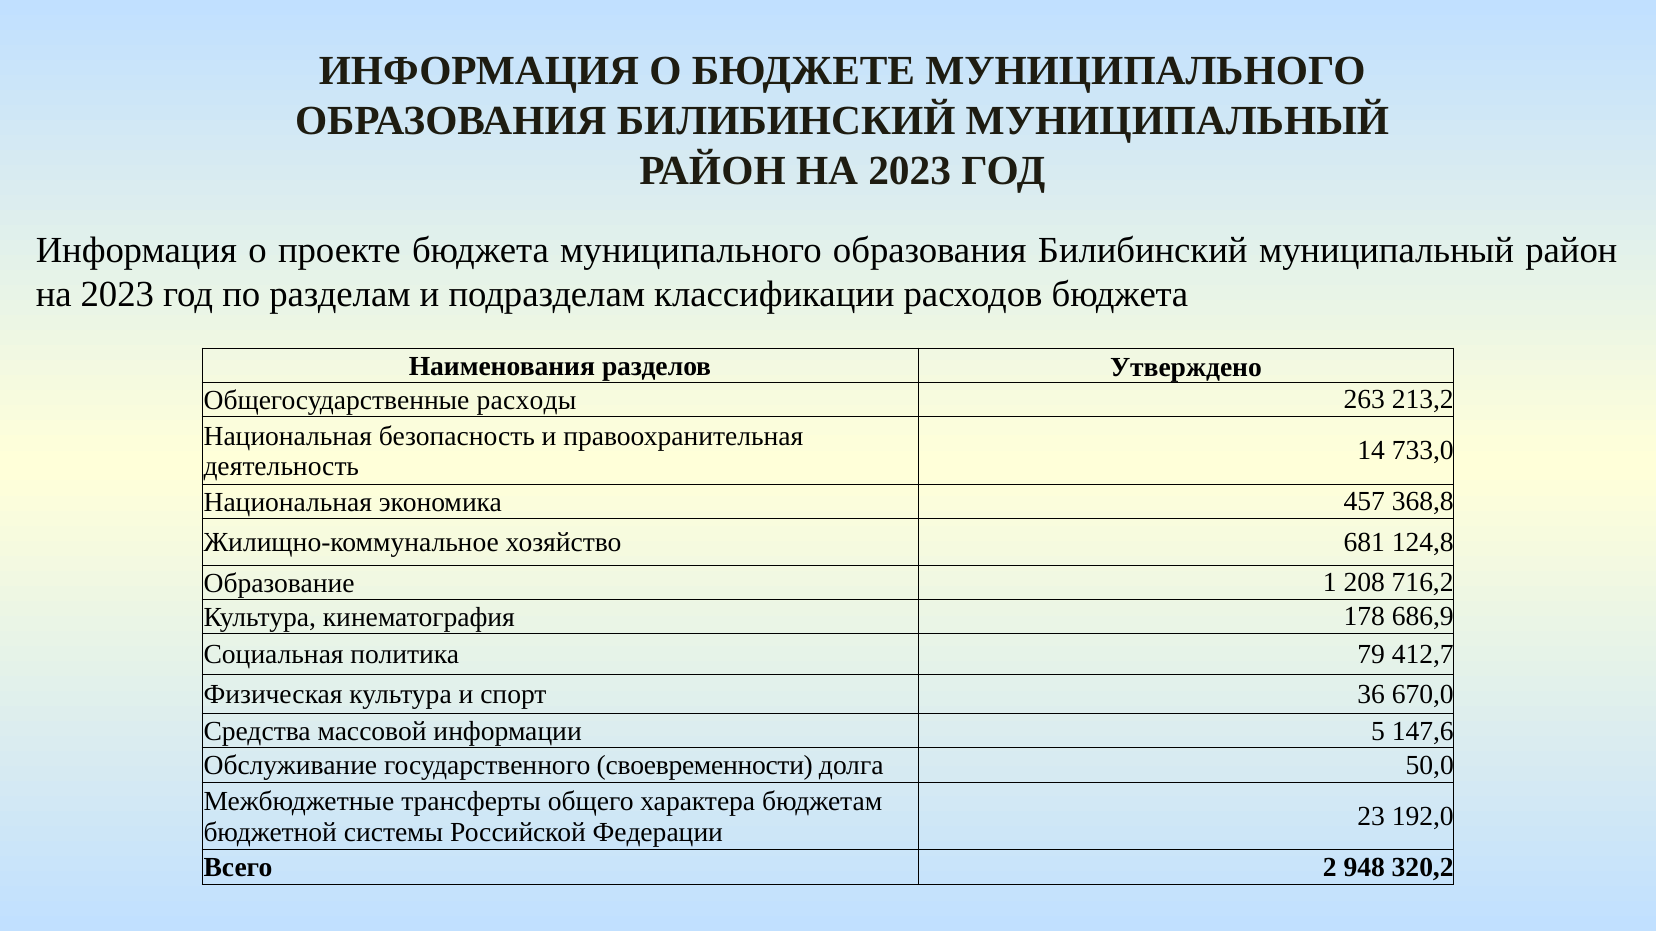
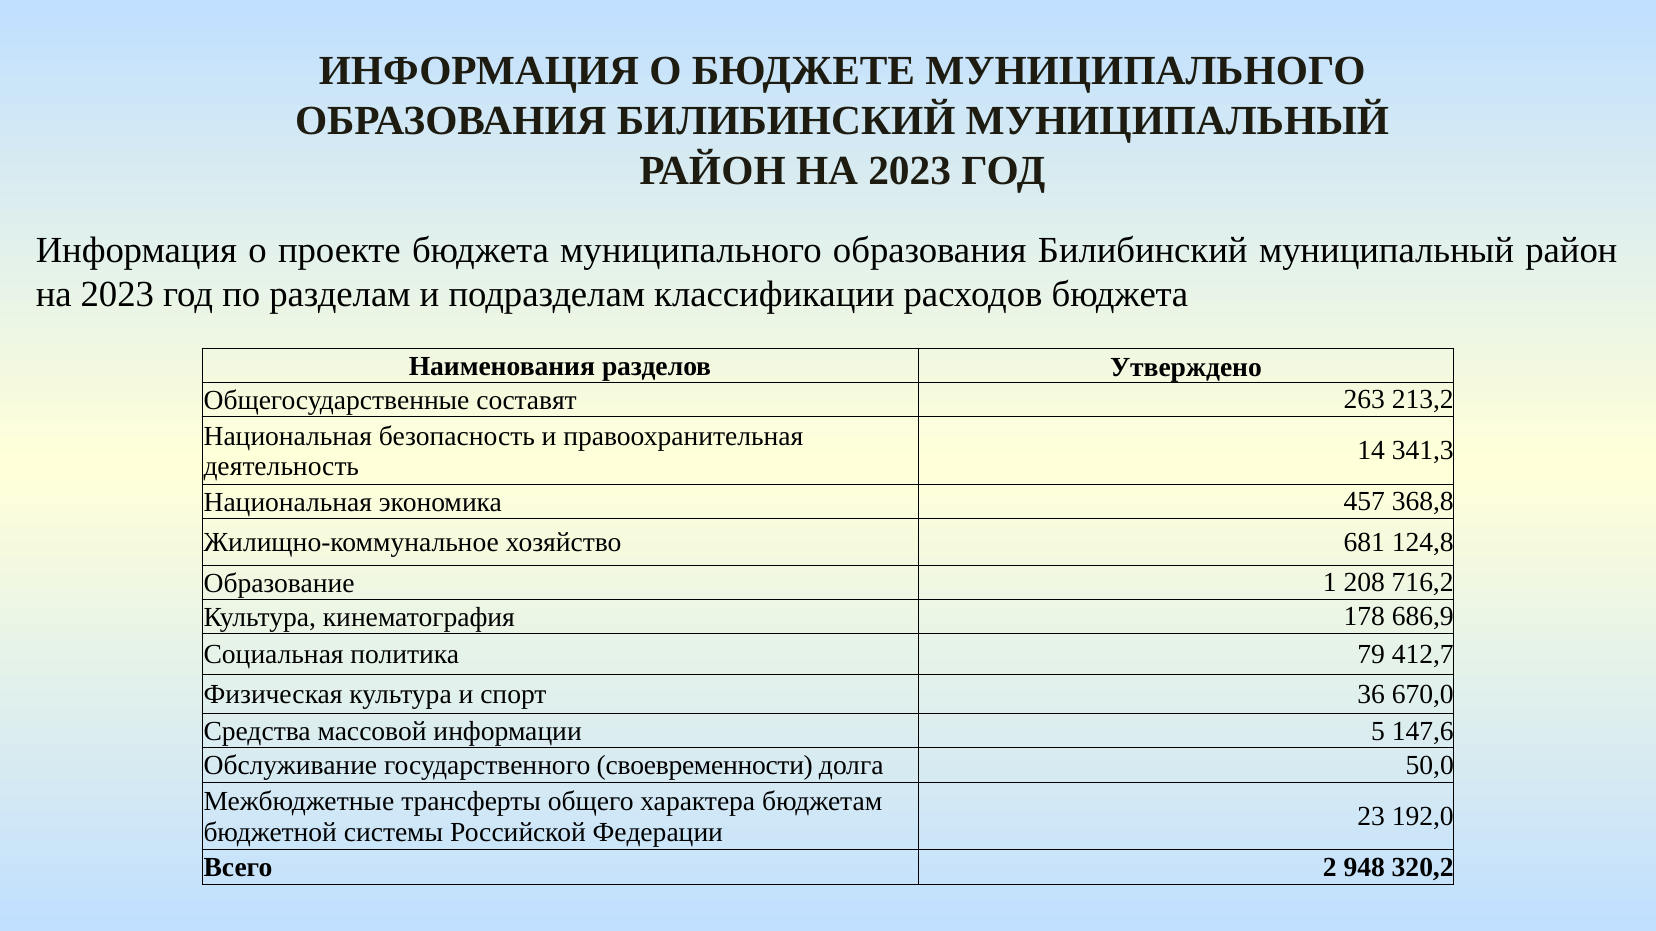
расходы: расходы -> составят
733,0: 733,0 -> 341,3
